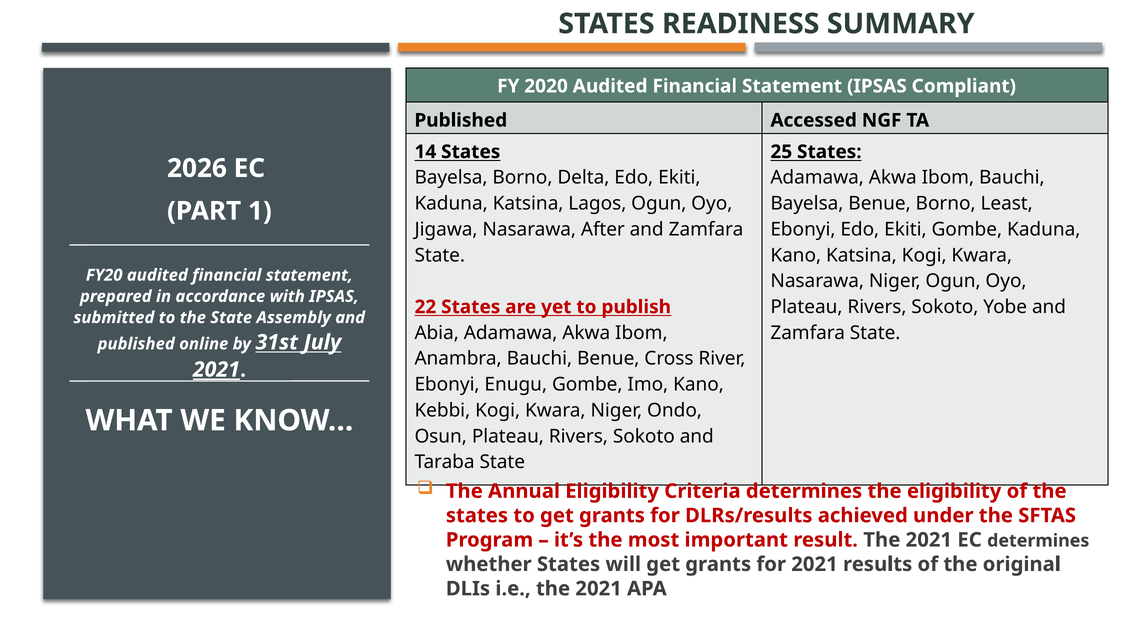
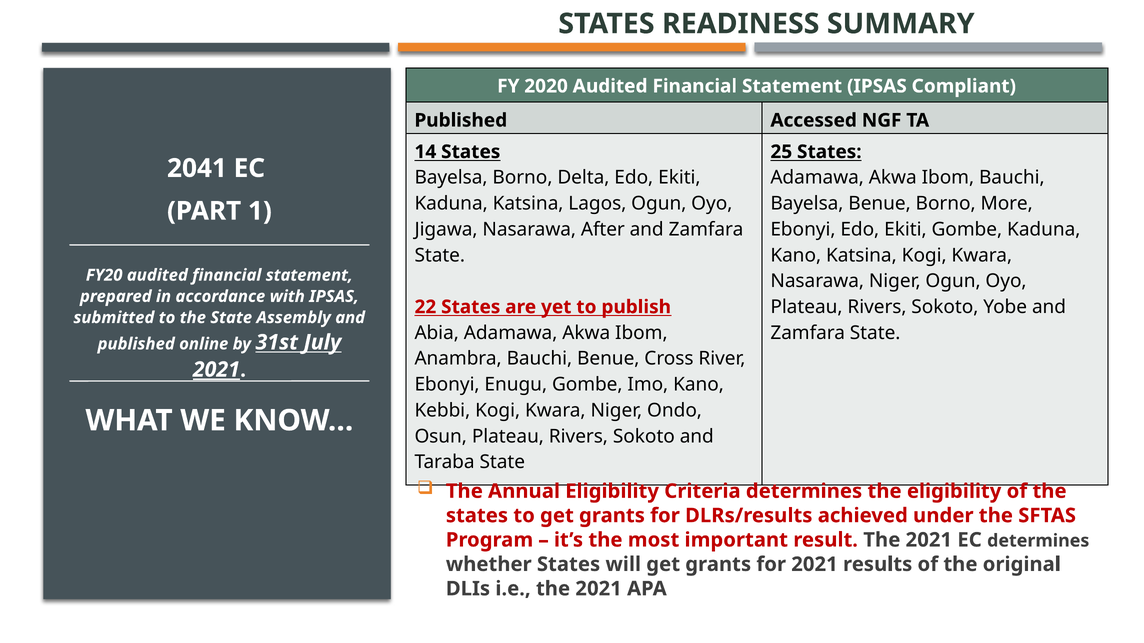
2026: 2026 -> 2041
Least: Least -> More
